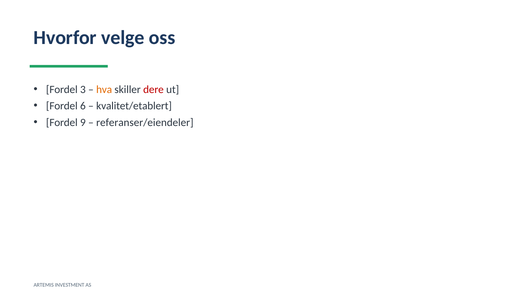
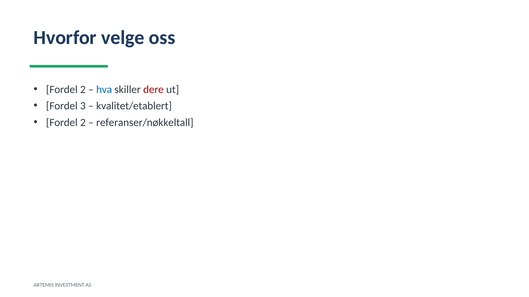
3 at (83, 90): 3 -> 2
hva colour: orange -> blue
6: 6 -> 3
9 at (83, 123): 9 -> 2
referanser/eiendeler: referanser/eiendeler -> referanser/nøkkeltall
